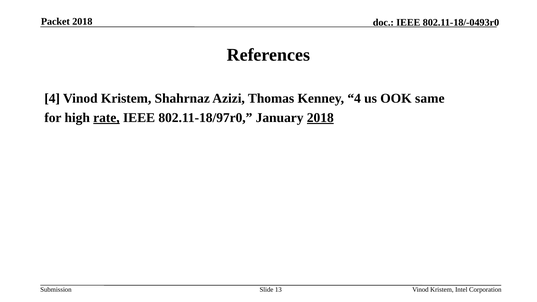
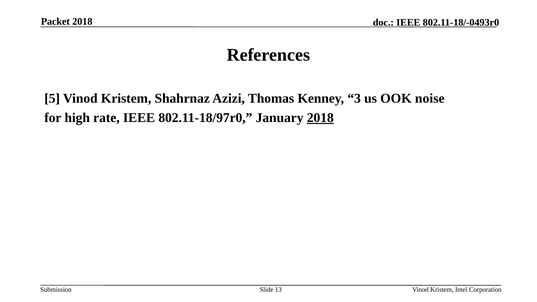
4 at (52, 98): 4 -> 5
Kenney 4: 4 -> 3
same: same -> noise
rate underline: present -> none
